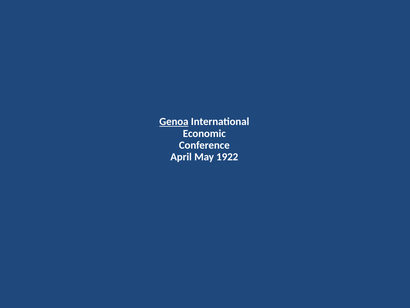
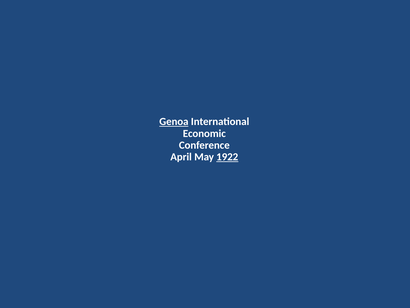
1922 underline: none -> present
